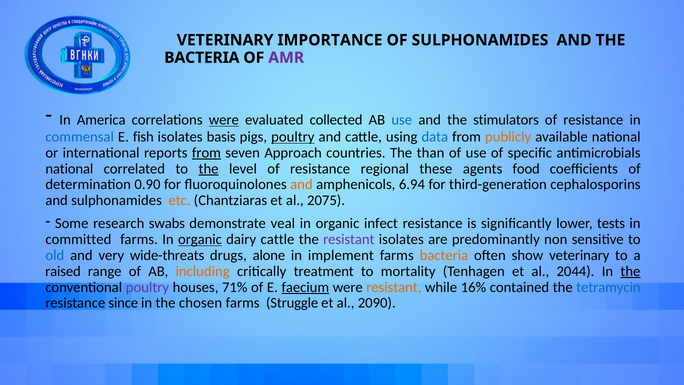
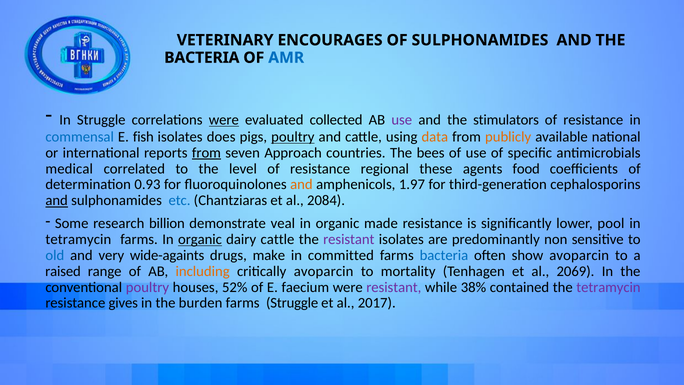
IMPORTANCE: IMPORTANCE -> ENCOURAGES
AMR colour: purple -> blue
In America: America -> Struggle
use at (402, 120) colour: blue -> purple
basis: basis -> does
data colour: blue -> orange
than: than -> bees
national at (69, 169): national -> medical
the at (209, 169) underline: present -> none
0.90: 0.90 -> 0.93
6.94: 6.94 -> 1.97
and at (57, 200) underline: none -> present
etc colour: orange -> blue
2075: 2075 -> 2084
swabs: swabs -> billion
infect: infect -> made
tests: tests -> pool
committed at (78, 239): committed -> tetramycin
wide-threats: wide-threats -> wide-againts
alone: alone -> make
implement: implement -> committed
bacteria at (444, 255) colour: orange -> blue
show veterinary: veterinary -> avoparcin
critically treatment: treatment -> avoparcin
2044: 2044 -> 2069
the at (630, 271) underline: present -> none
71%: 71% -> 52%
faecium underline: present -> none
resistant at (394, 287) colour: orange -> purple
16%: 16% -> 38%
tetramycin at (608, 287) colour: blue -> purple
since: since -> gives
chosen: chosen -> burden
2090: 2090 -> 2017
